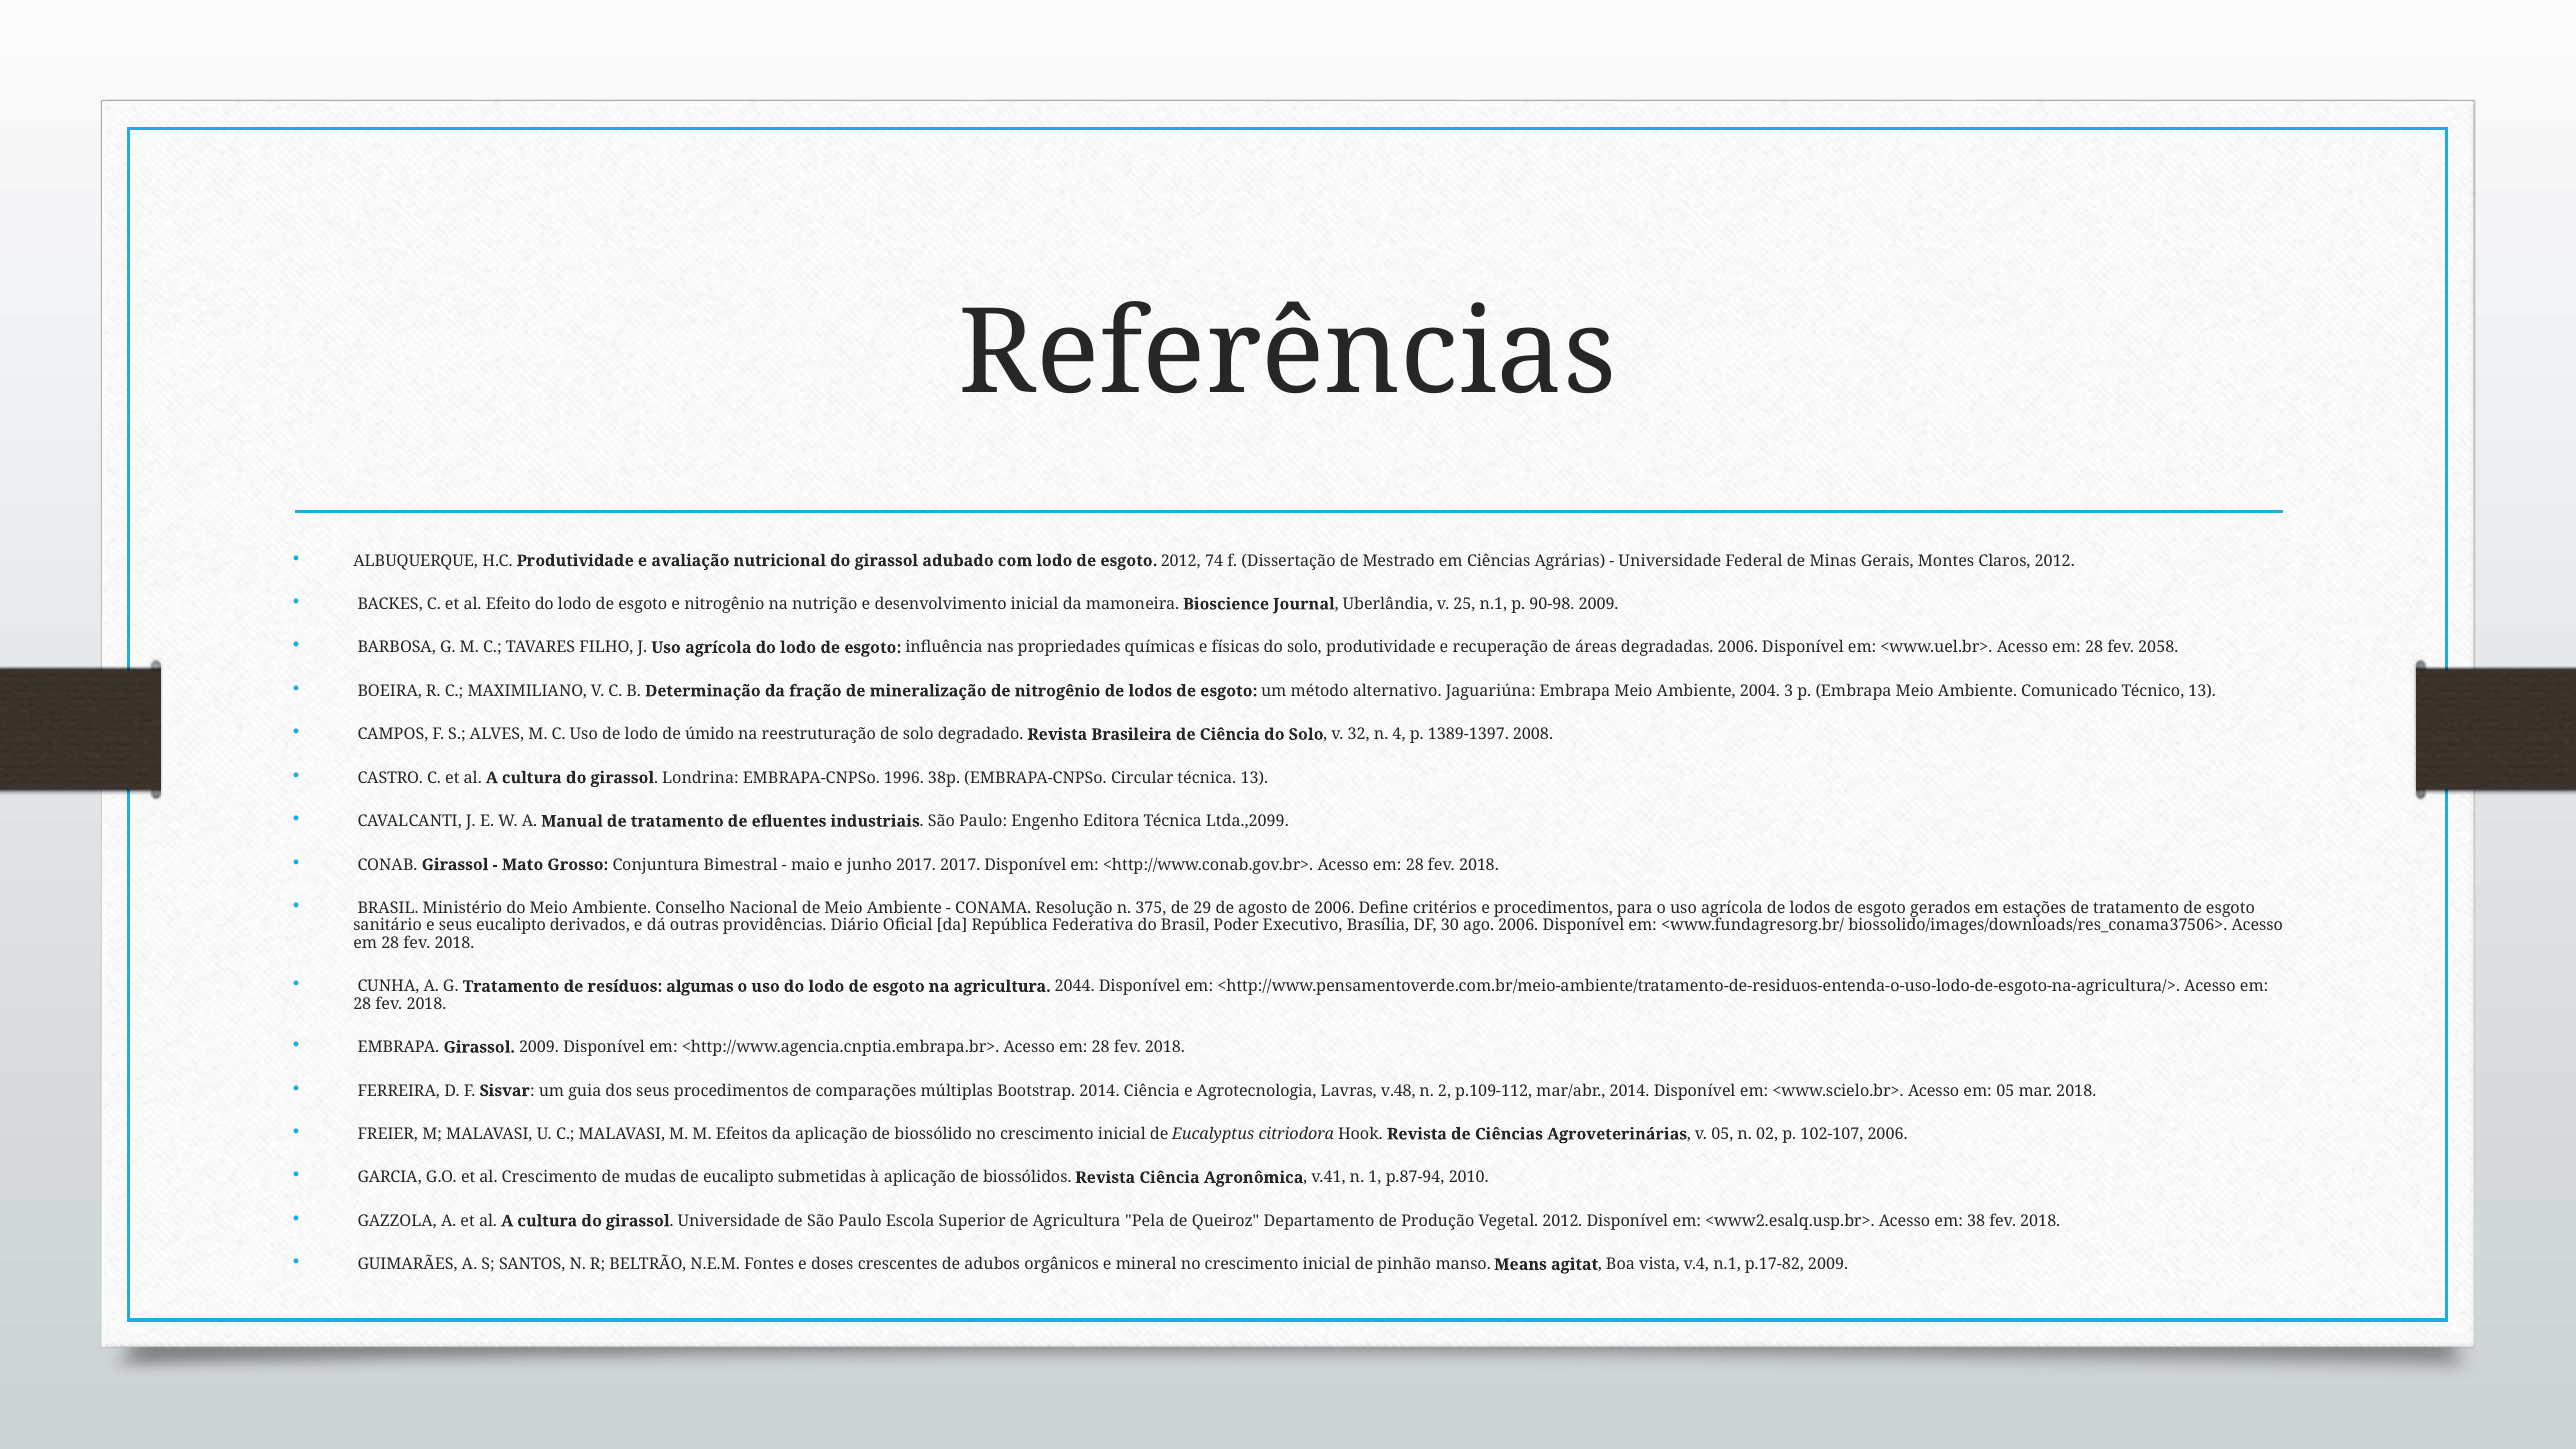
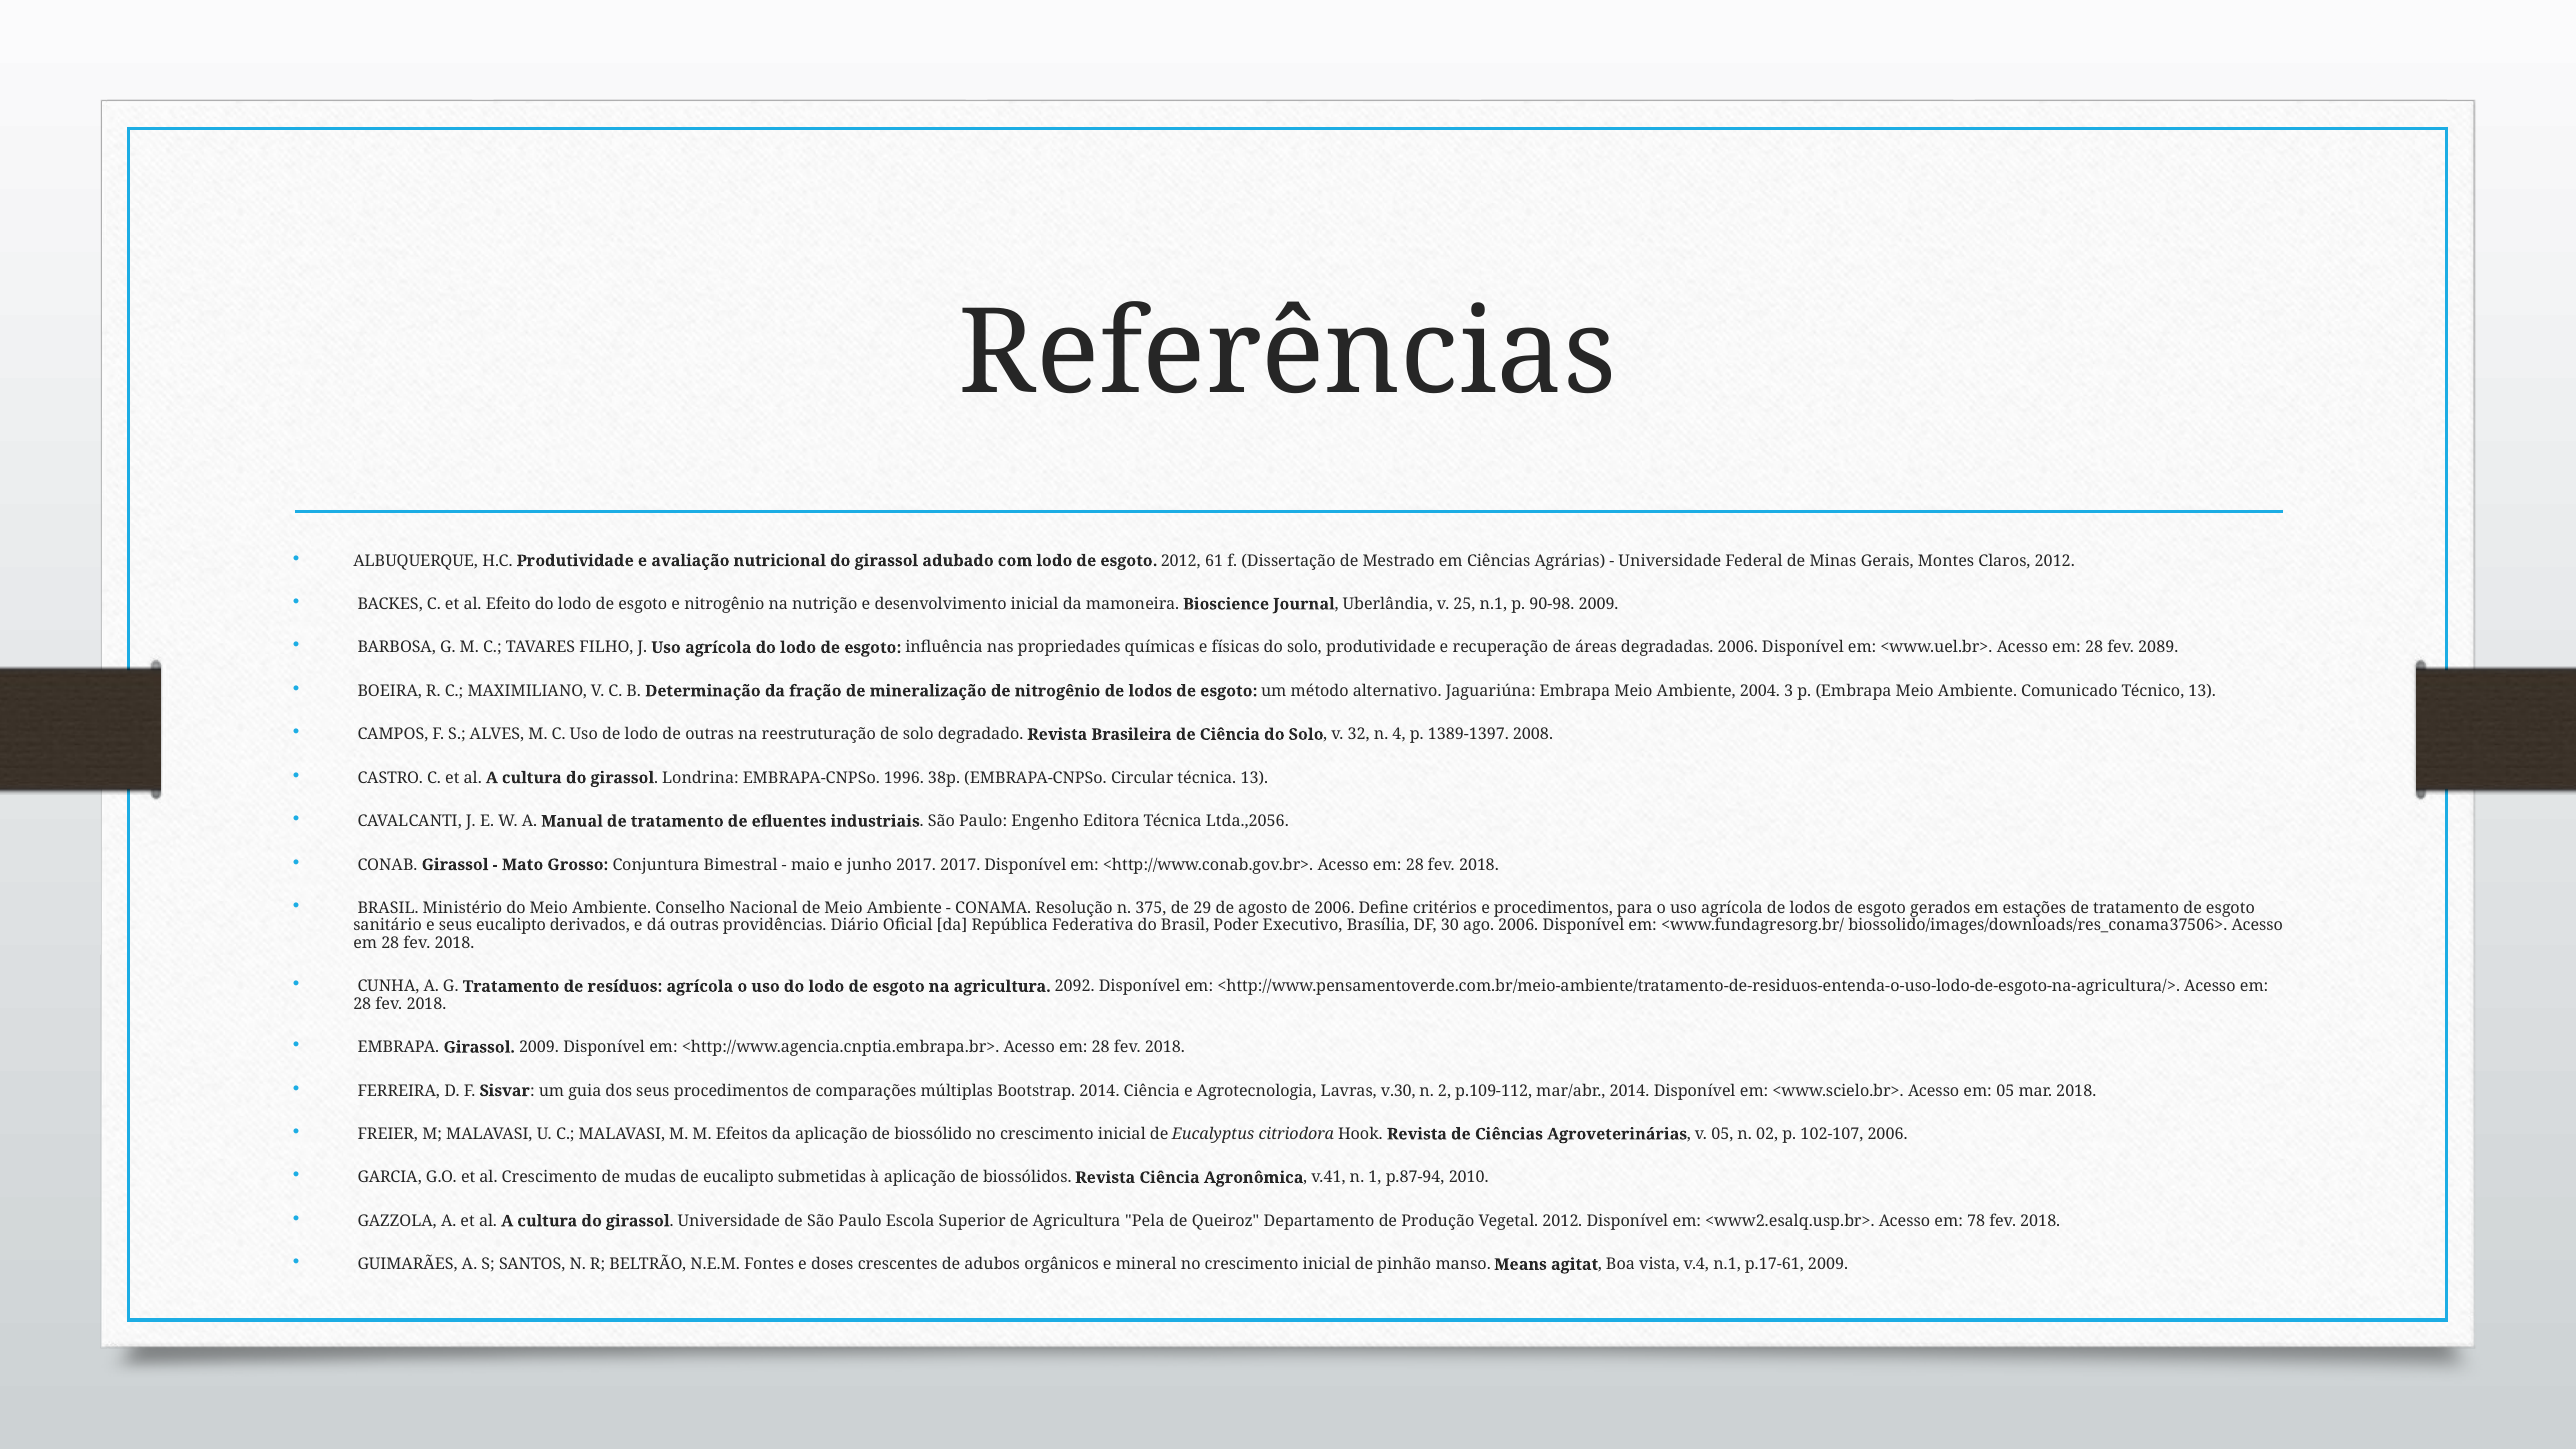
74: 74 -> 61
2058: 2058 -> 2089
de úmido: úmido -> outras
Ltda.,2099: Ltda.,2099 -> Ltda.,2056
resíduos algumas: algumas -> agrícola
2044: 2044 -> 2092
v.48: v.48 -> v.30
38: 38 -> 78
p.17-82: p.17-82 -> p.17-61
